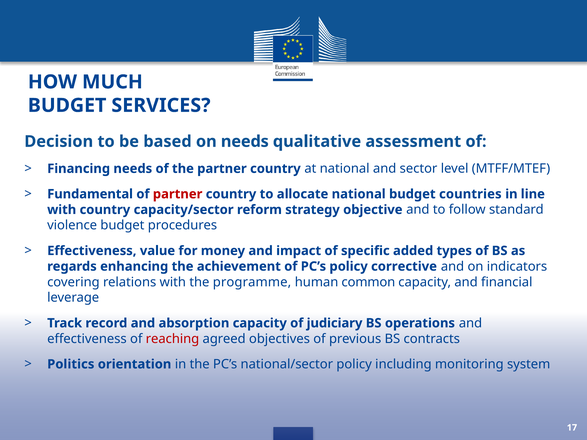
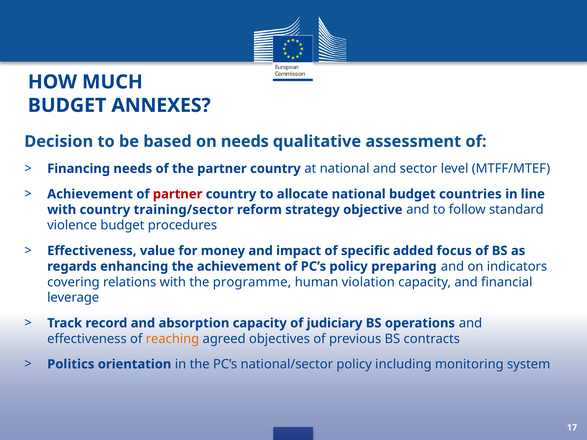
SERVICES: SERVICES -> ANNEXES
Fundamental at (90, 194): Fundamental -> Achievement
capacity/sector: capacity/sector -> training/sector
types: types -> focus
corrective: corrective -> preparing
common: common -> violation
reaching colour: red -> orange
